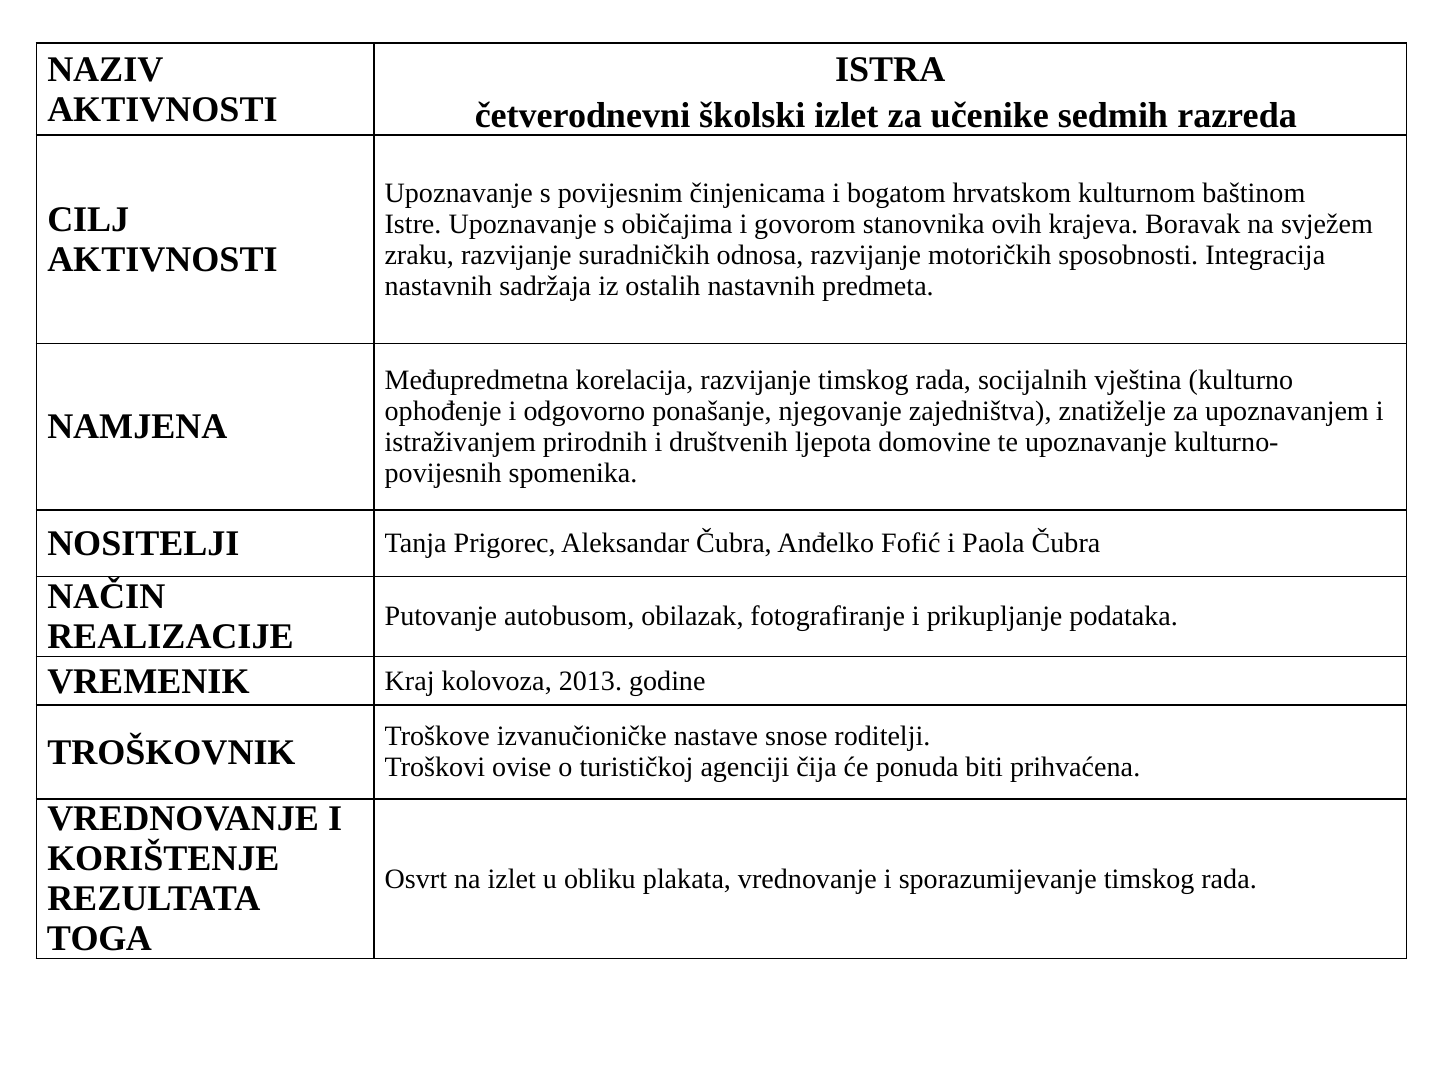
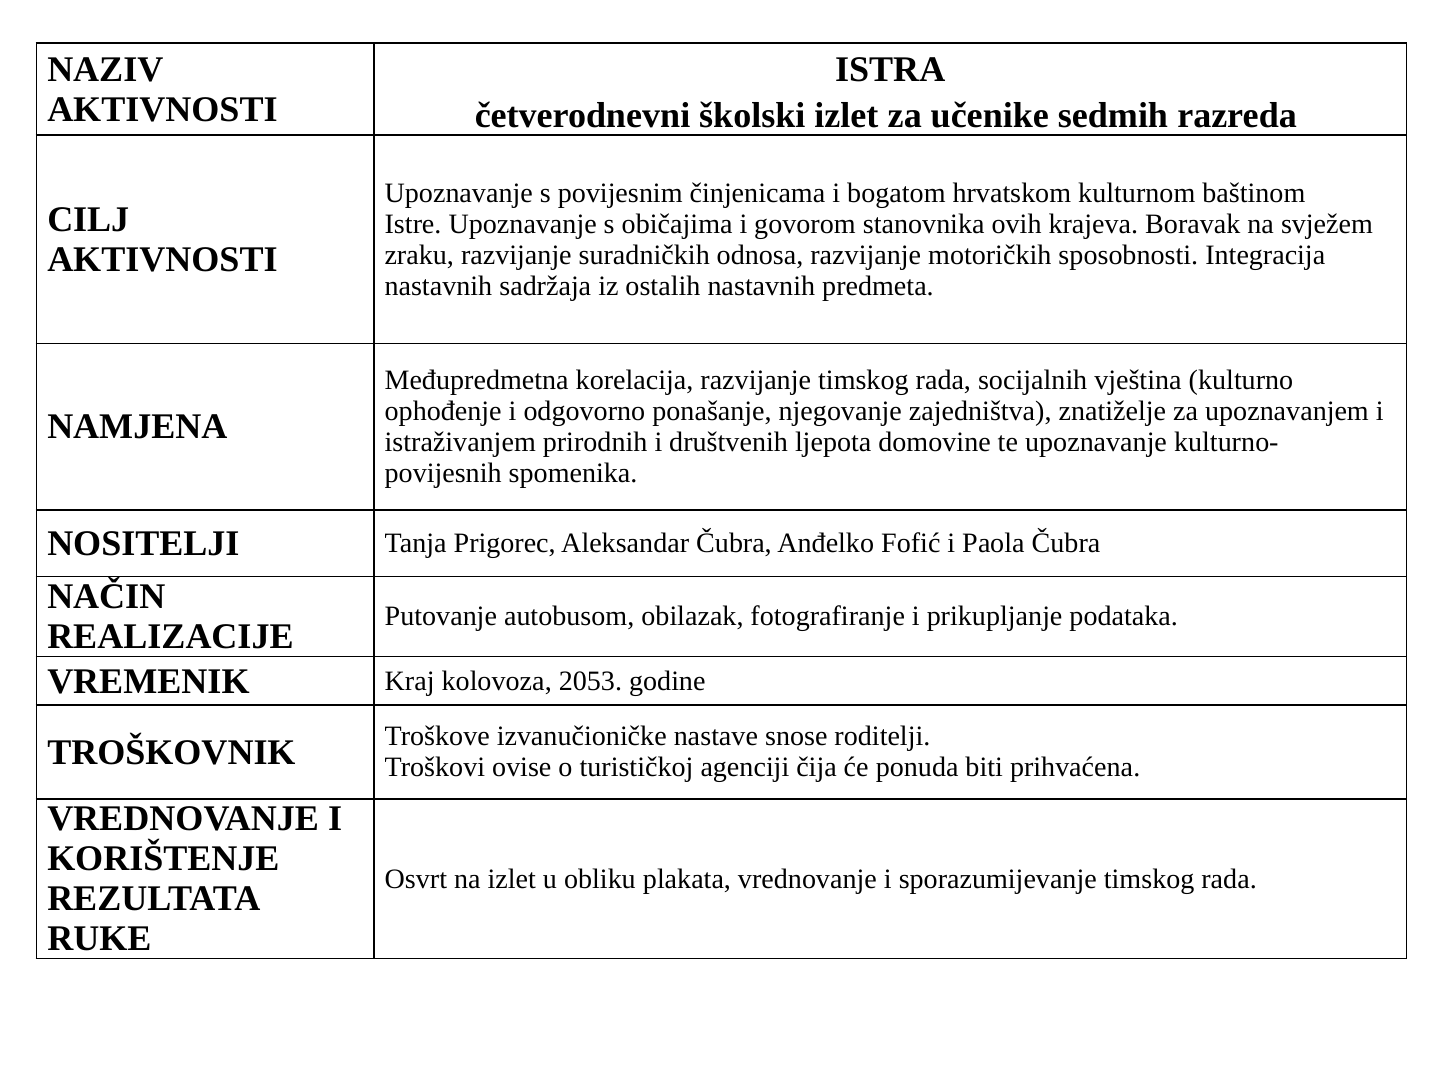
2013: 2013 -> 2053
TOGA: TOGA -> RUKE
